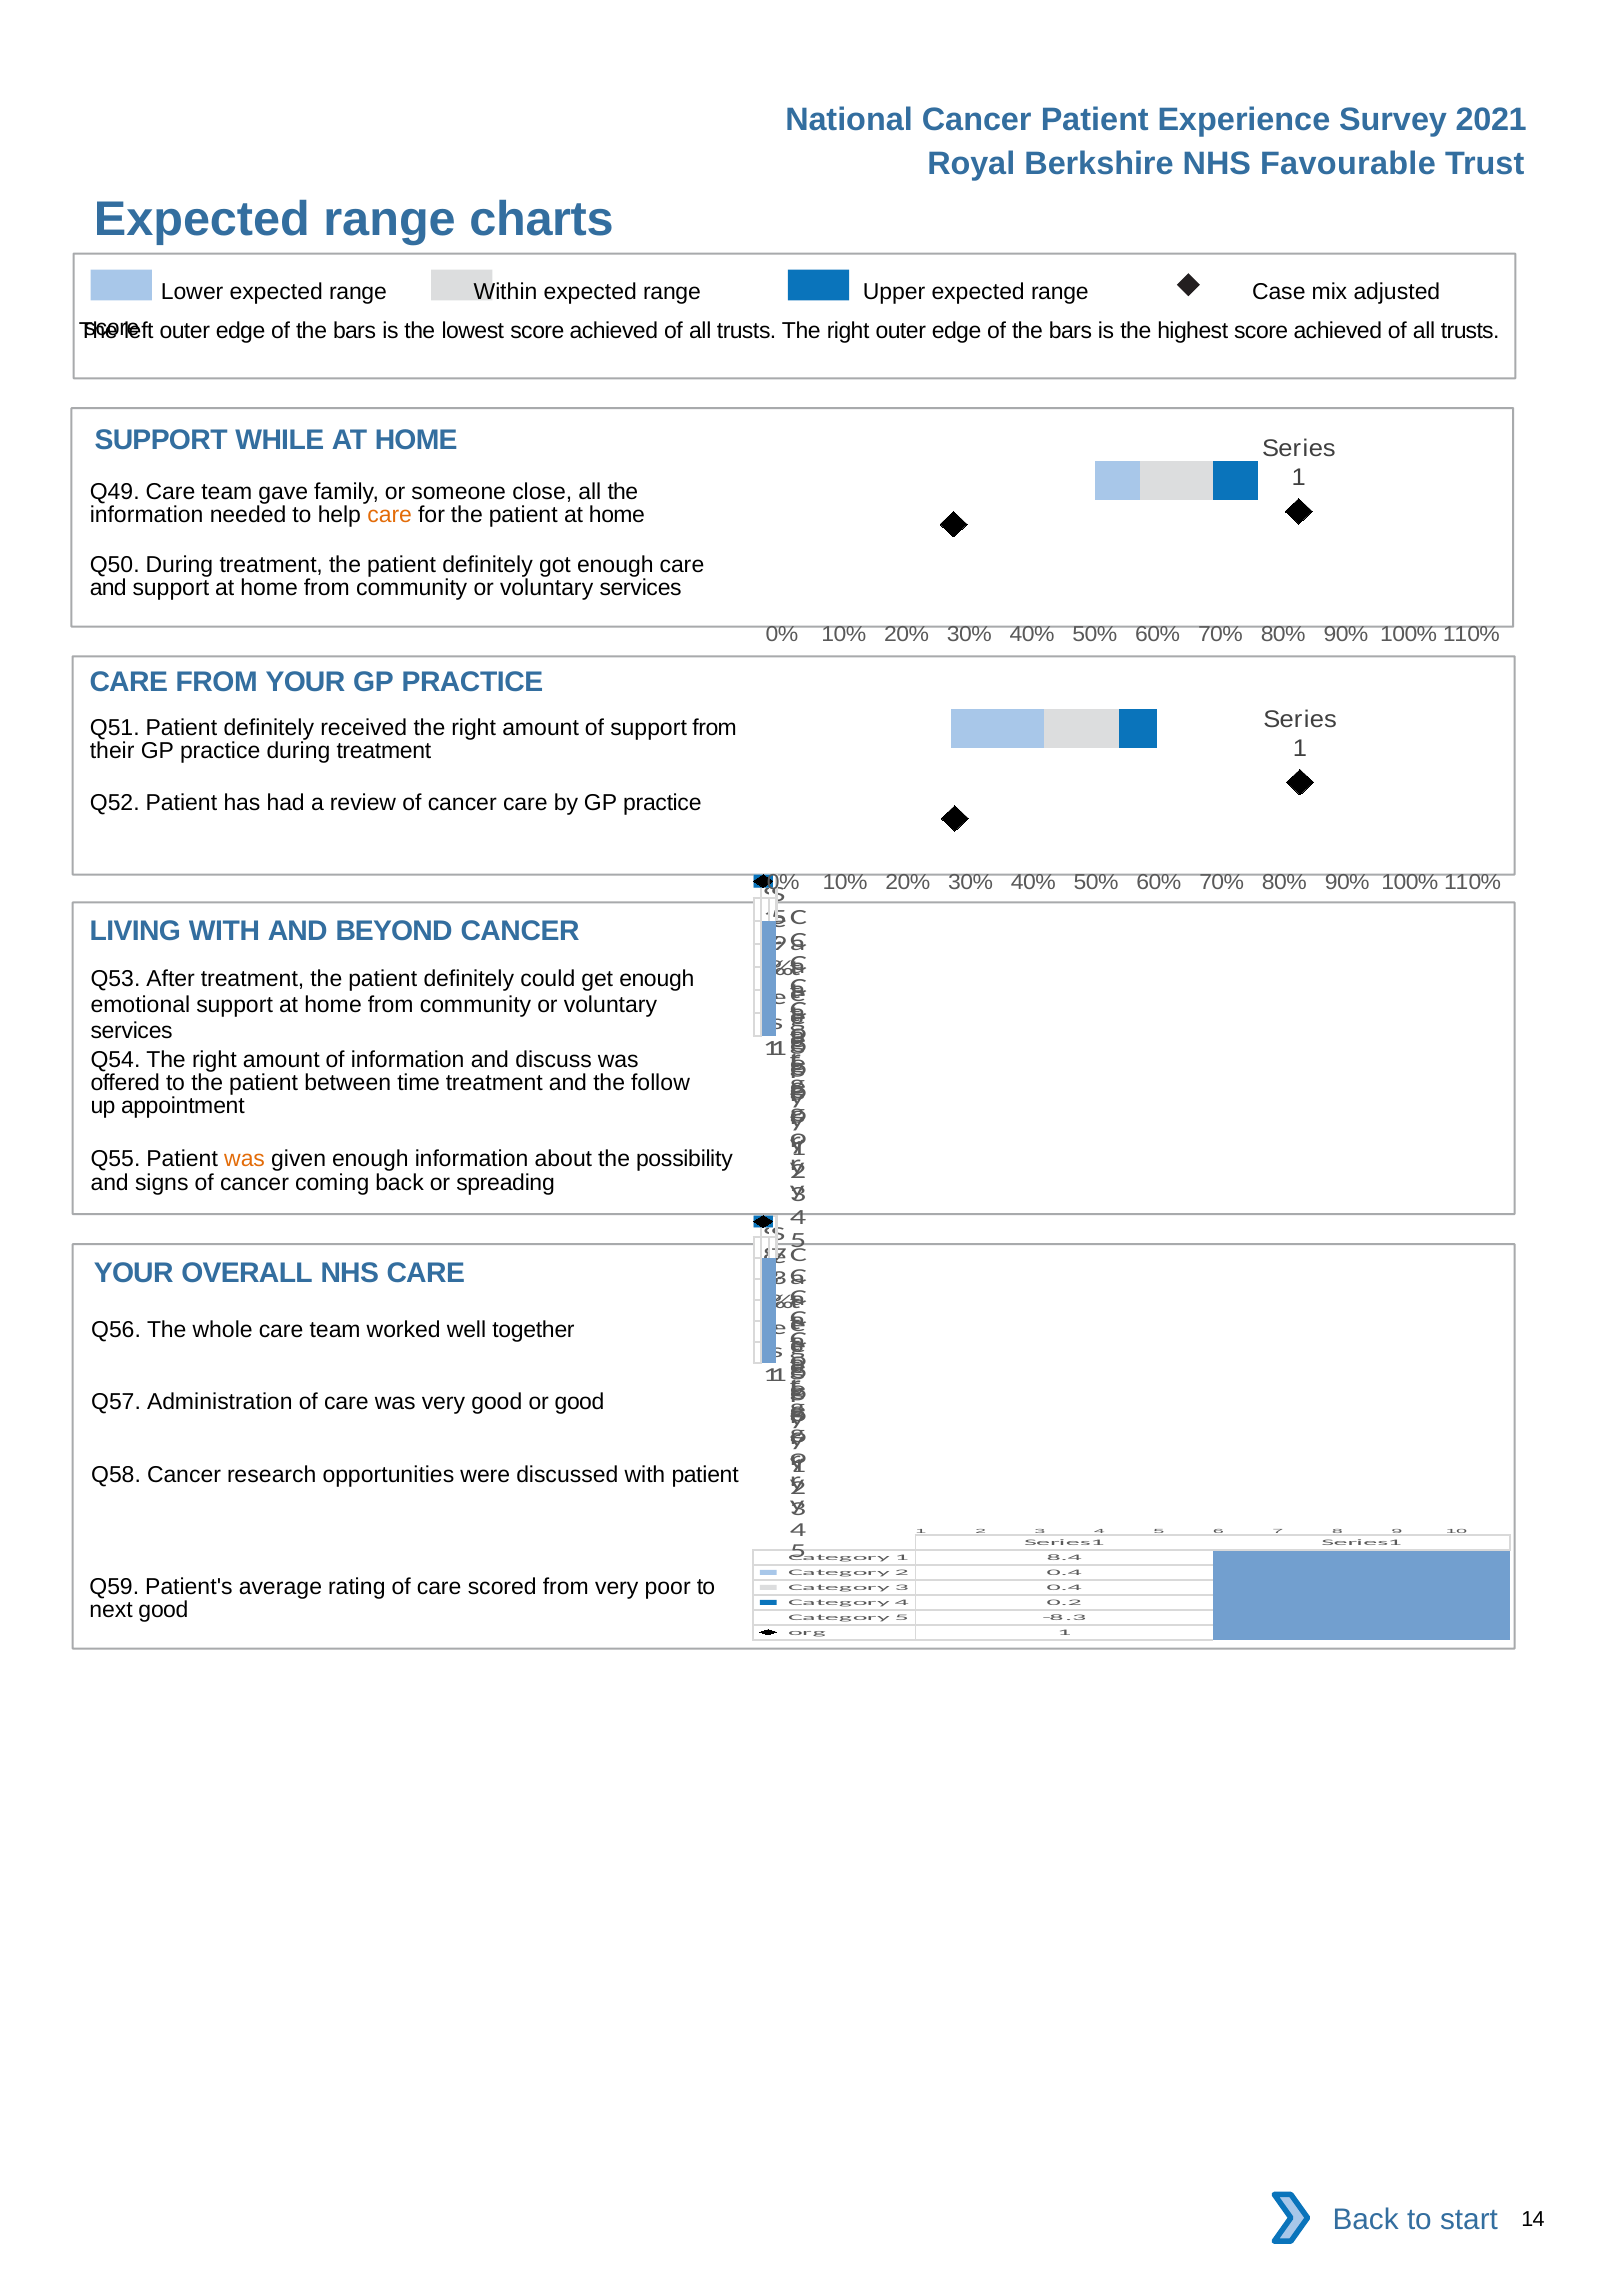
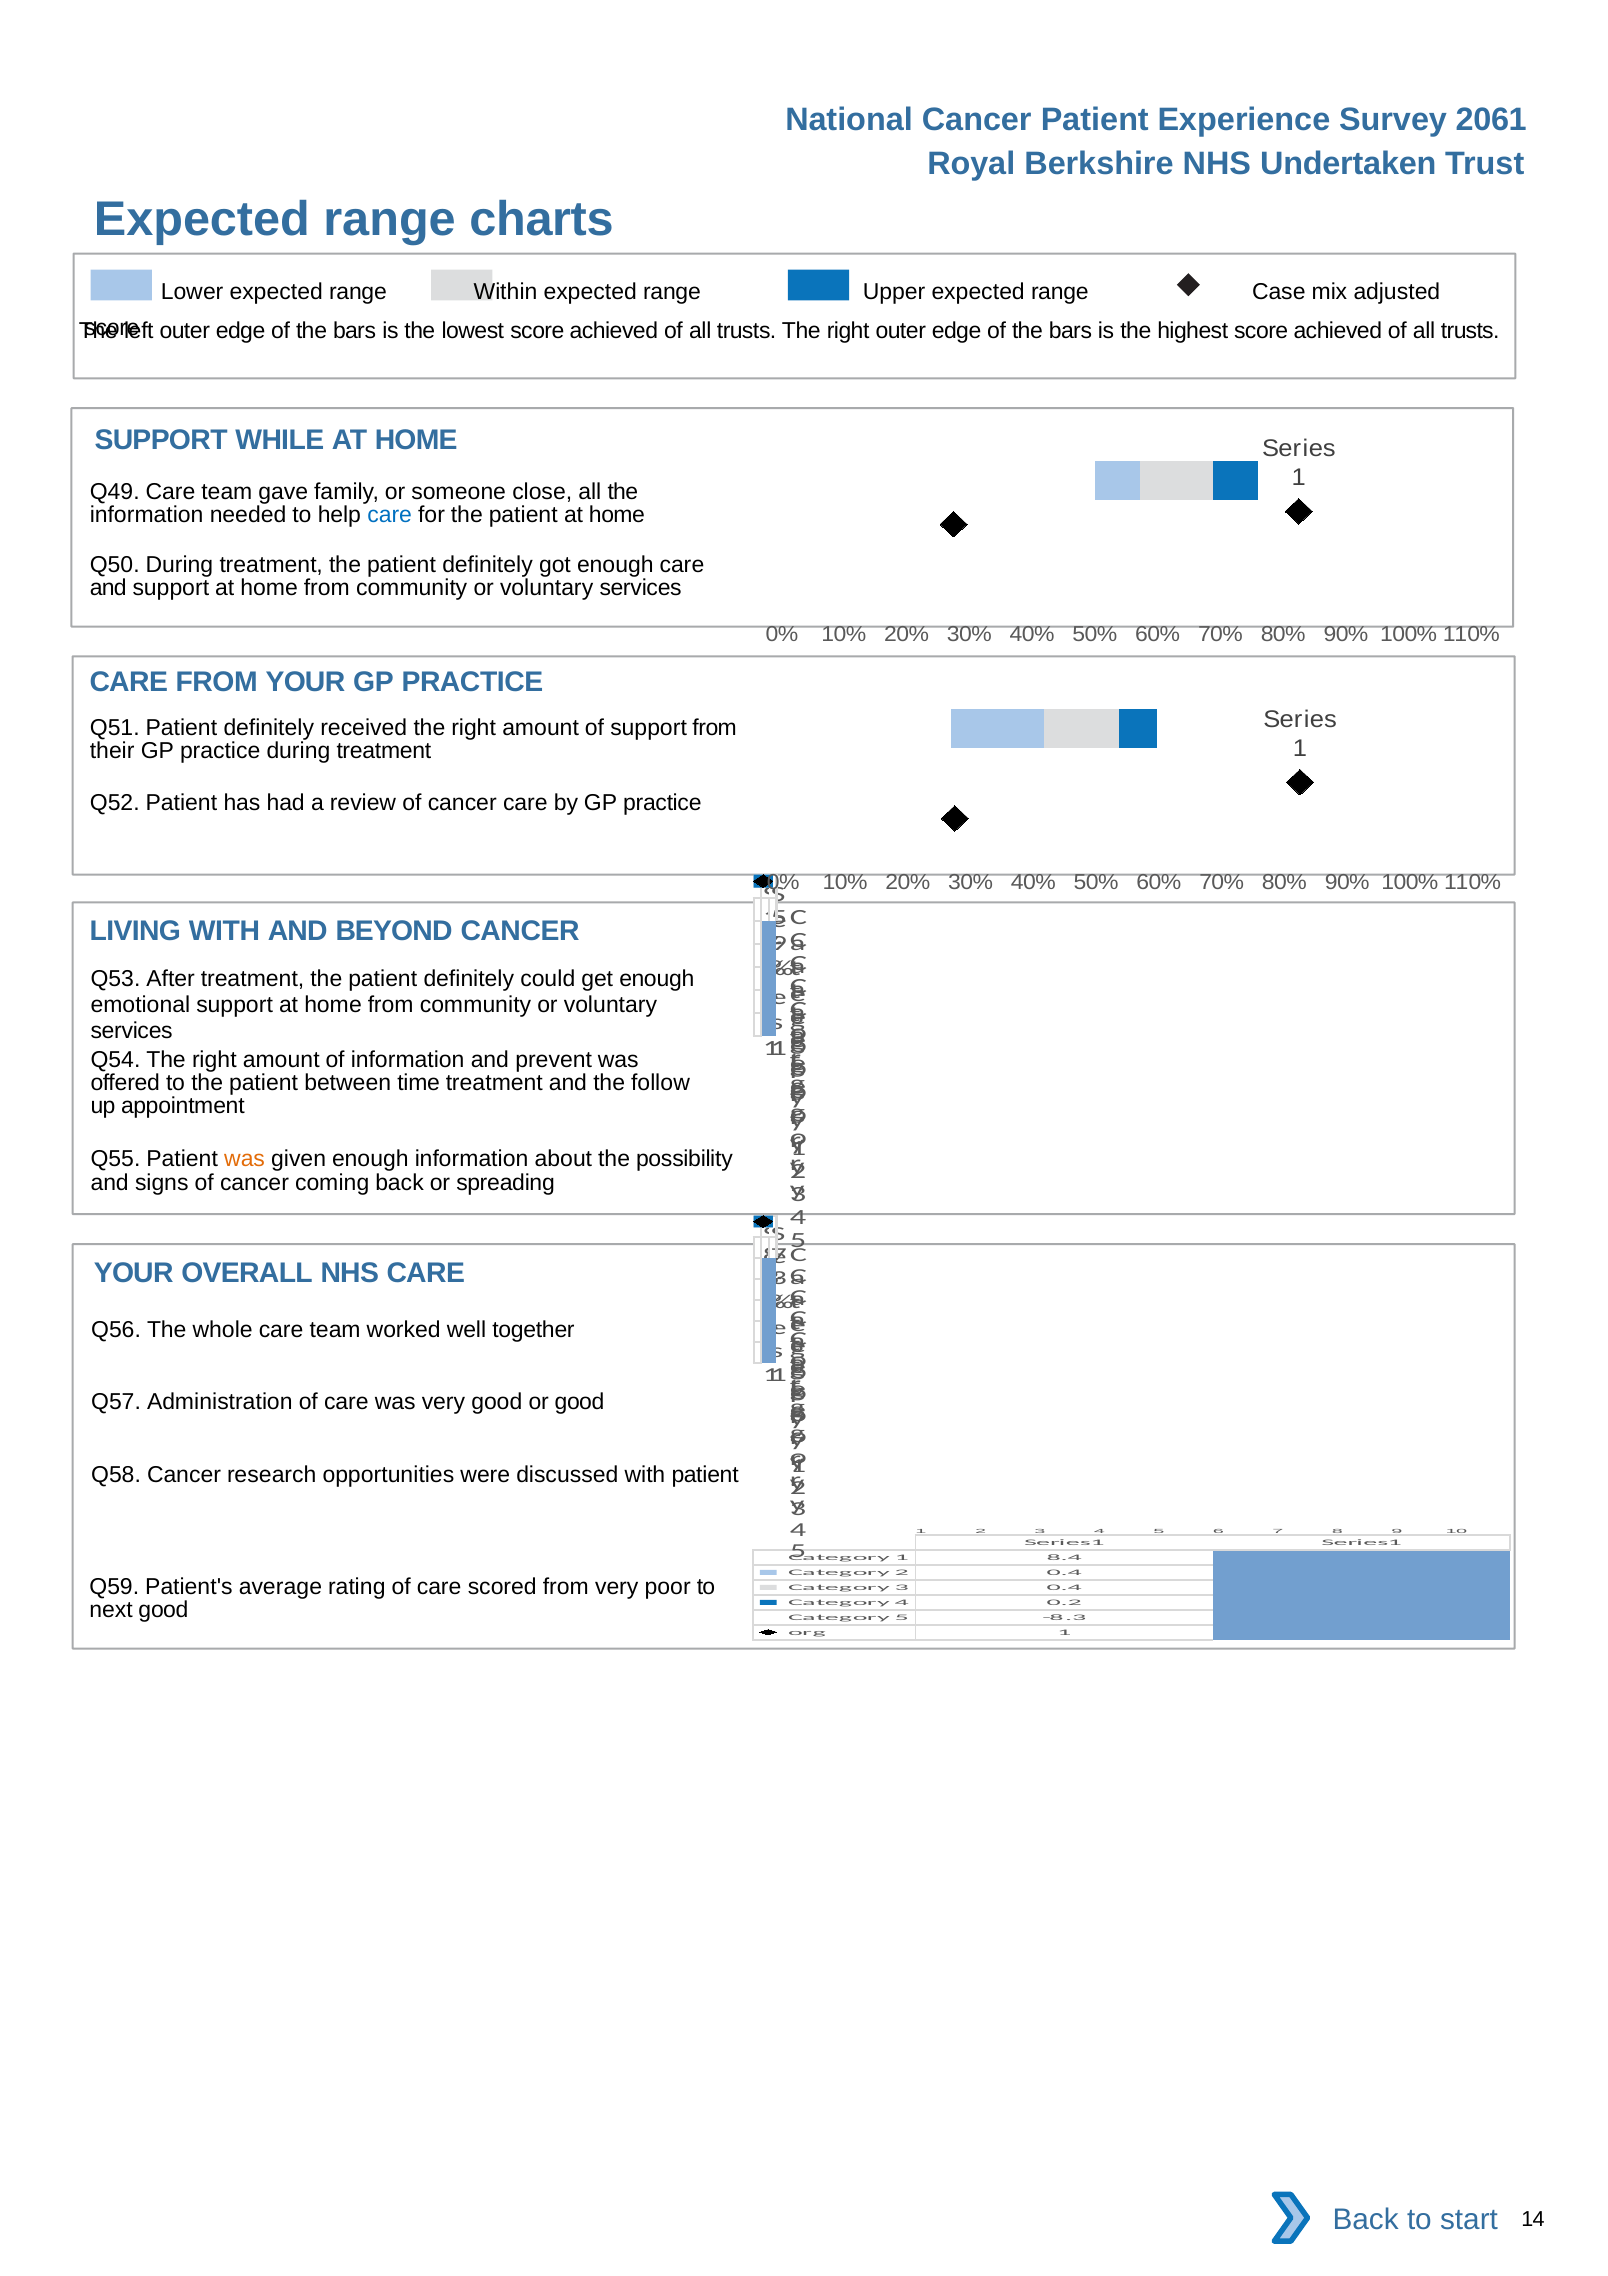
2021: 2021 -> 2061
Favourable: Favourable -> Undertaken
care at (390, 515) colour: orange -> blue
discuss: discuss -> prevent
